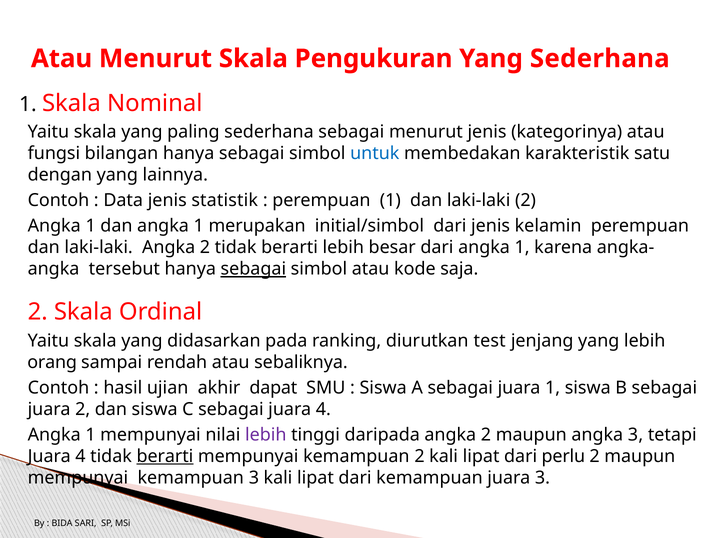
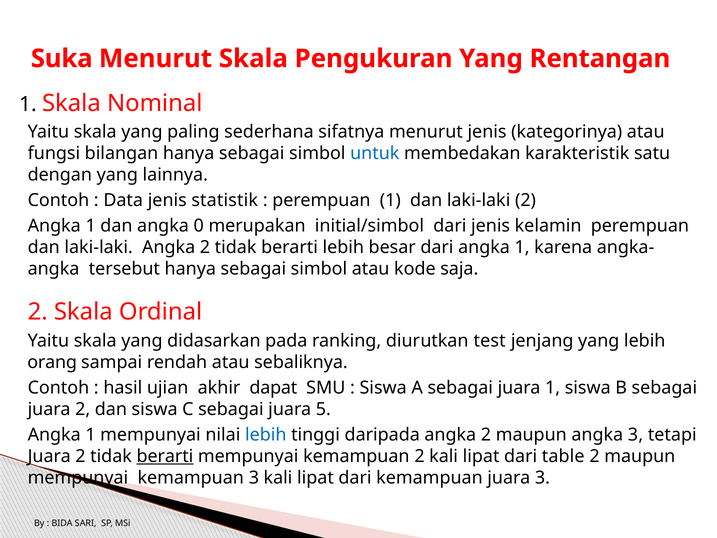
Atau at (62, 59): Atau -> Suka
Yang Sederhana: Sederhana -> Rentangan
sederhana sebagai: sebagai -> sifatnya
dan angka 1: 1 -> 0
sebagai at (253, 269) underline: present -> none
sebagai juara 4: 4 -> 5
lebih at (266, 435) colour: purple -> blue
4 at (80, 456): 4 -> 2
perlu: perlu -> table
